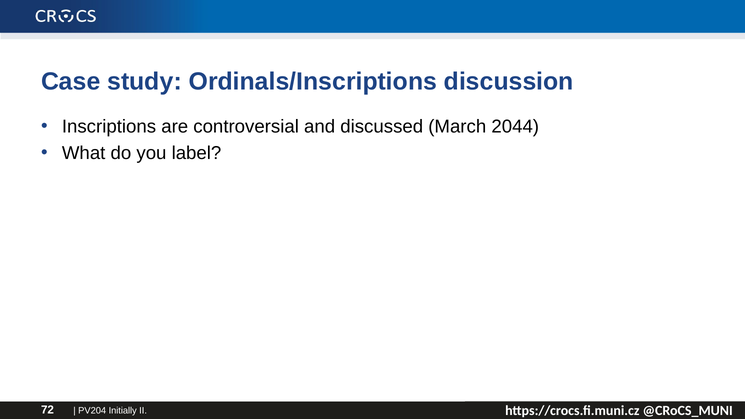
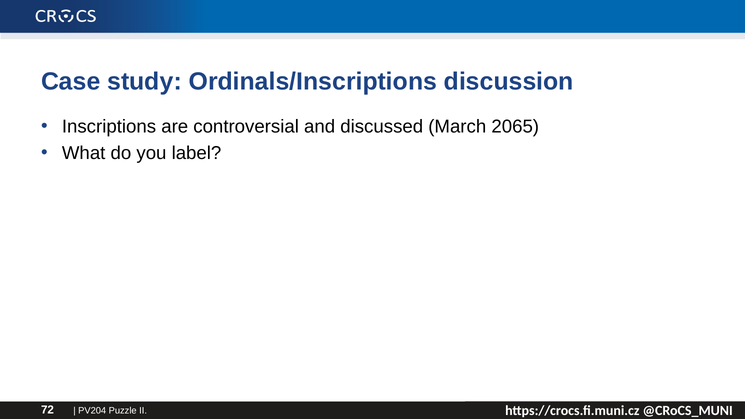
2044: 2044 -> 2065
Initially: Initially -> Puzzle
